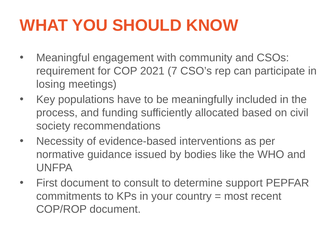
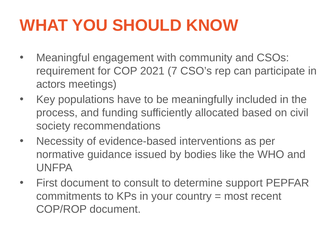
losing: losing -> actors
